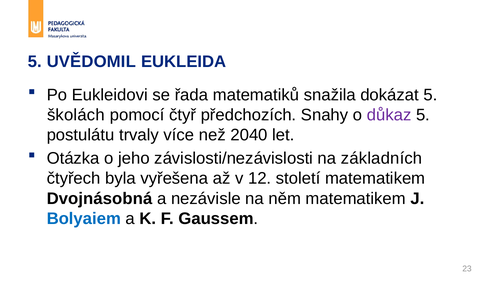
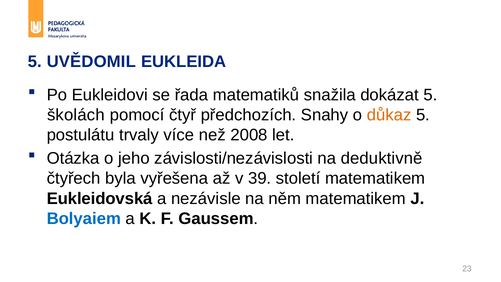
důkaz colour: purple -> orange
2040: 2040 -> 2008
základních: základních -> deduktivně
12: 12 -> 39
Dvojnásobná: Dvojnásobná -> Eukleidovská
